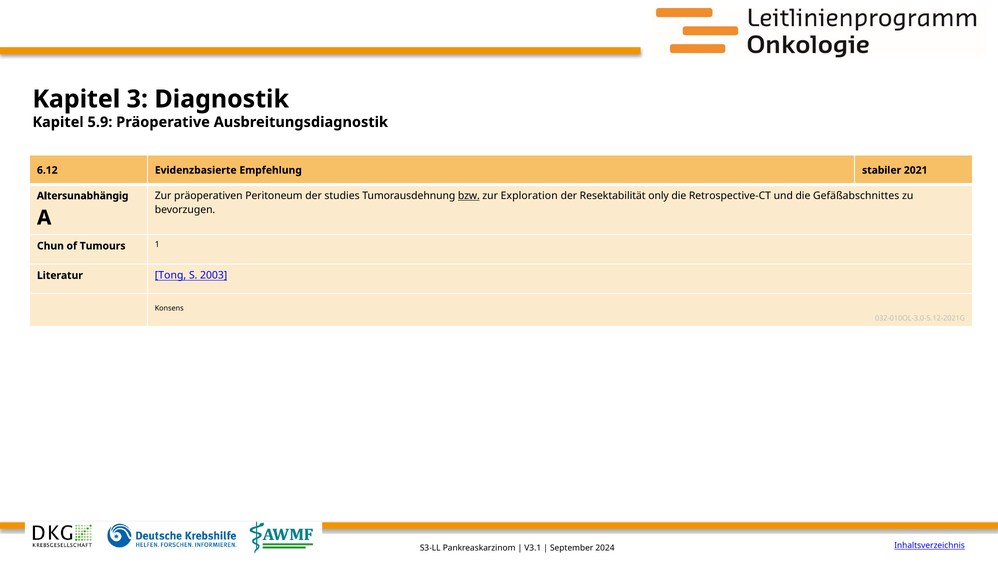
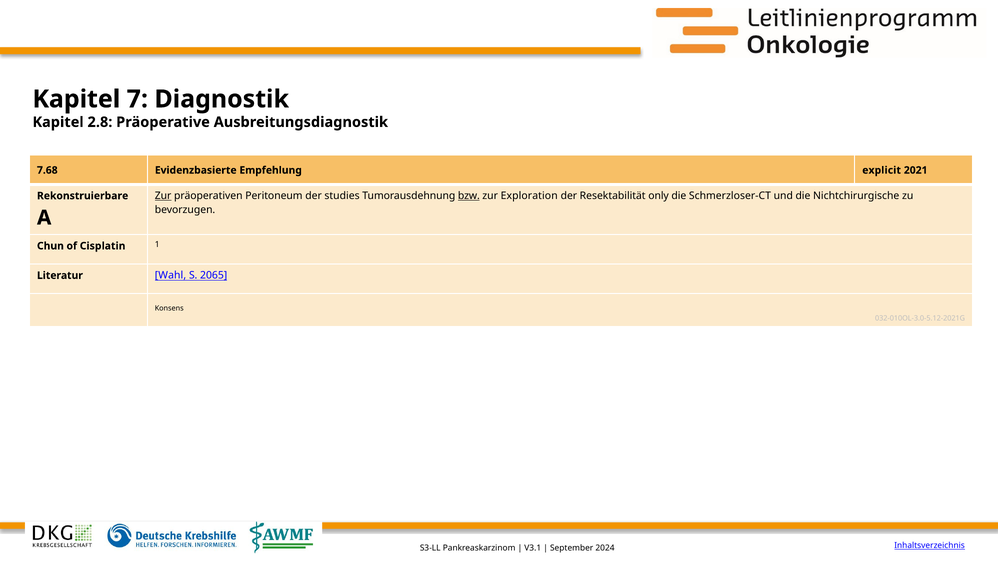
3: 3 -> 7
5.9: 5.9 -> 2.8
6.12: 6.12 -> 7.68
stabiler: stabiler -> explicit
Zur at (163, 196) underline: none -> present
Retrospective-CT: Retrospective-CT -> Schmerzloser-CT
Gefäßabschnittes: Gefäßabschnittes -> Nichtchirurgische
Altersunabhängig: Altersunabhängig -> Rekonstruierbare
Tumours: Tumours -> Cisplatin
Tong: Tong -> Wahl
2003: 2003 -> 2065
